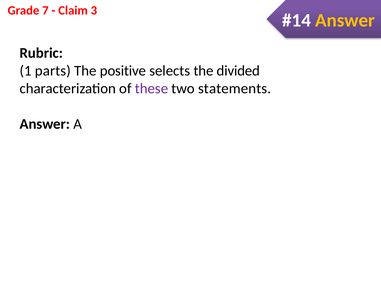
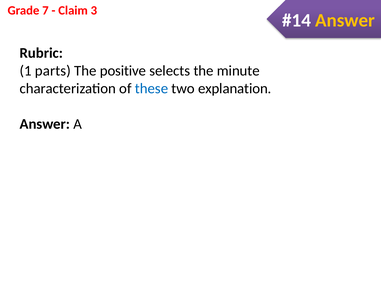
divided: divided -> minute
these colour: purple -> blue
statements: statements -> explanation
